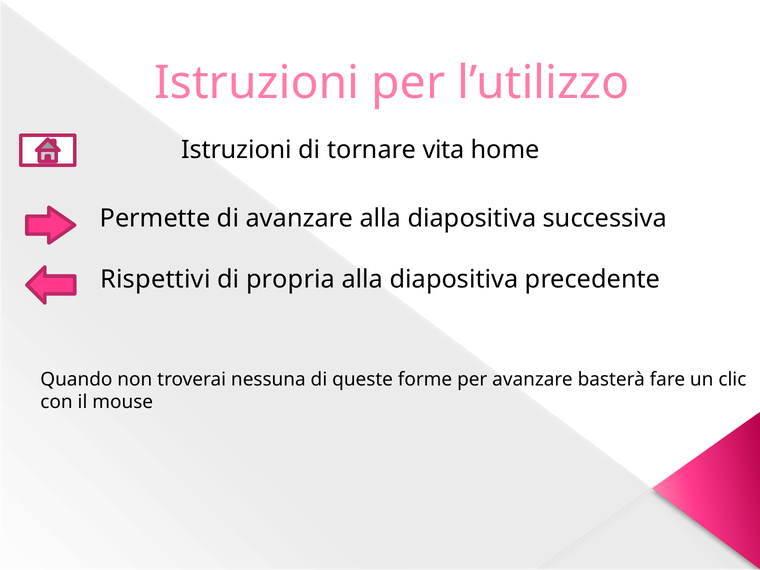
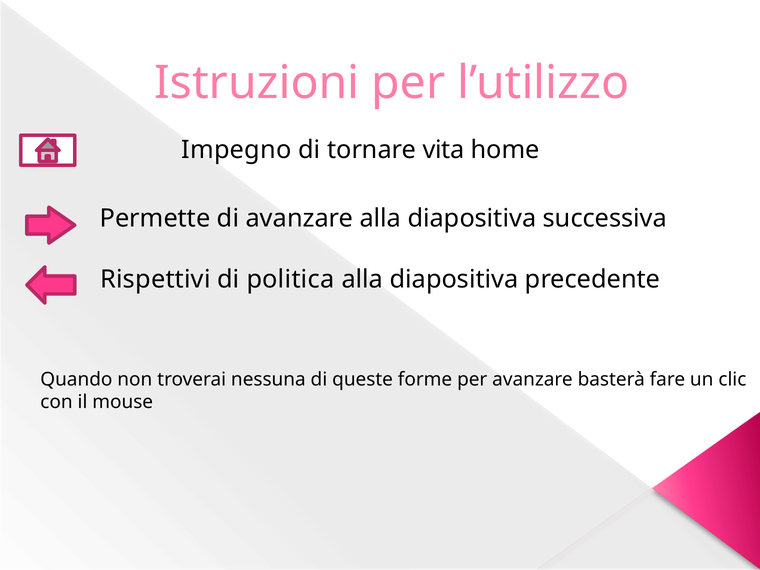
Istruzioni at (237, 150): Istruzioni -> Impegno
propria: propria -> politica
